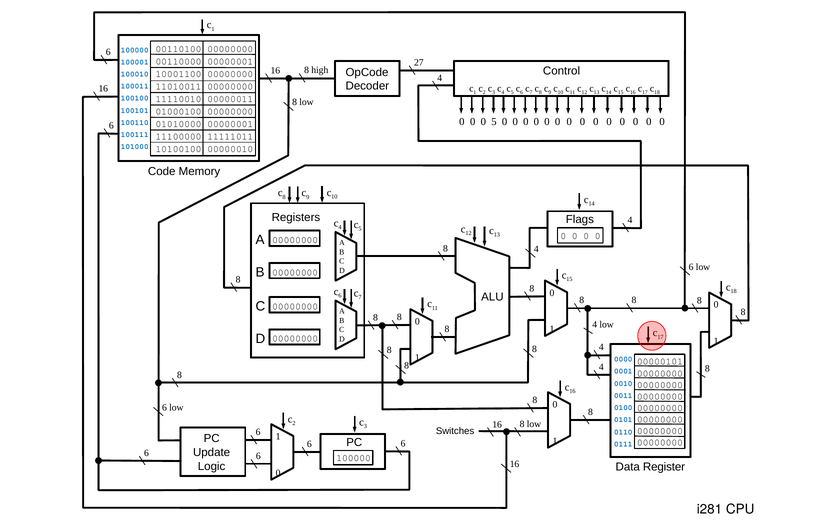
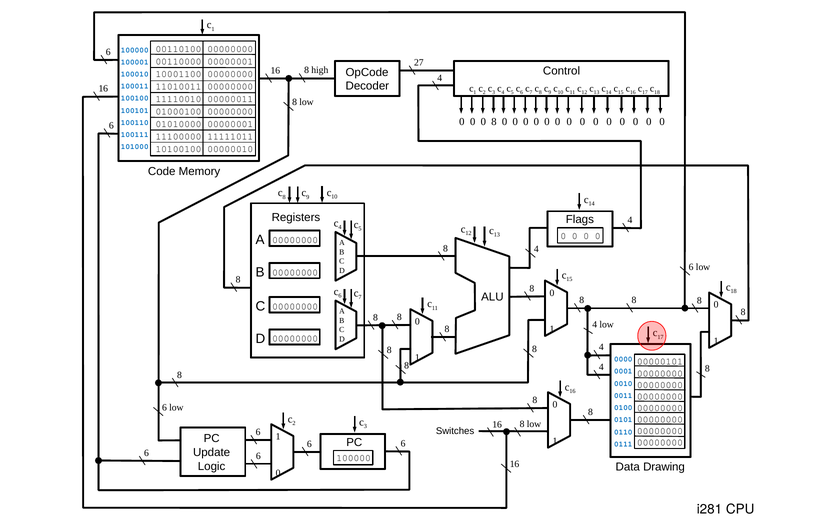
0 5: 5 -> 8
Register: Register -> Drawing
